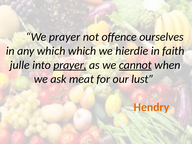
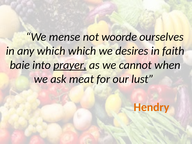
We prayer: prayer -> mense
offence: offence -> woorde
hierdie: hierdie -> desires
julle: julle -> baie
cannot underline: present -> none
